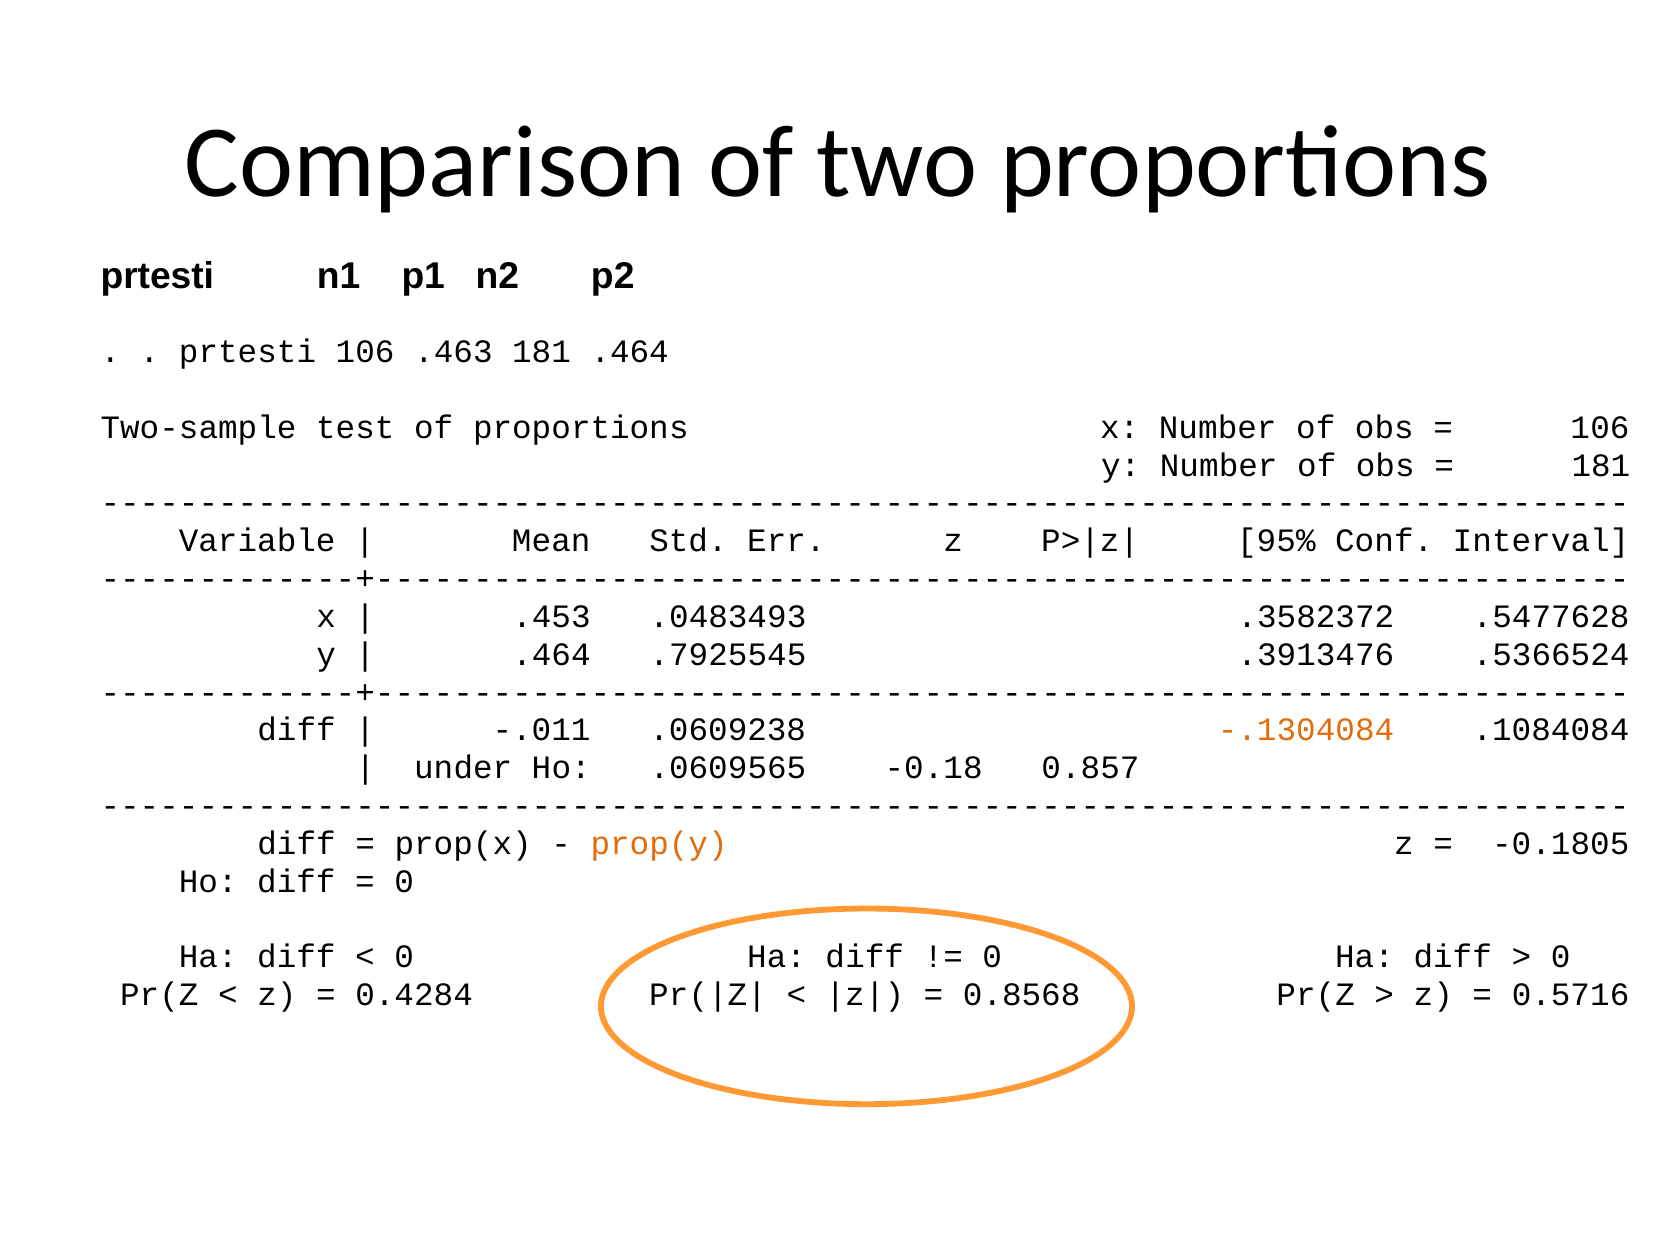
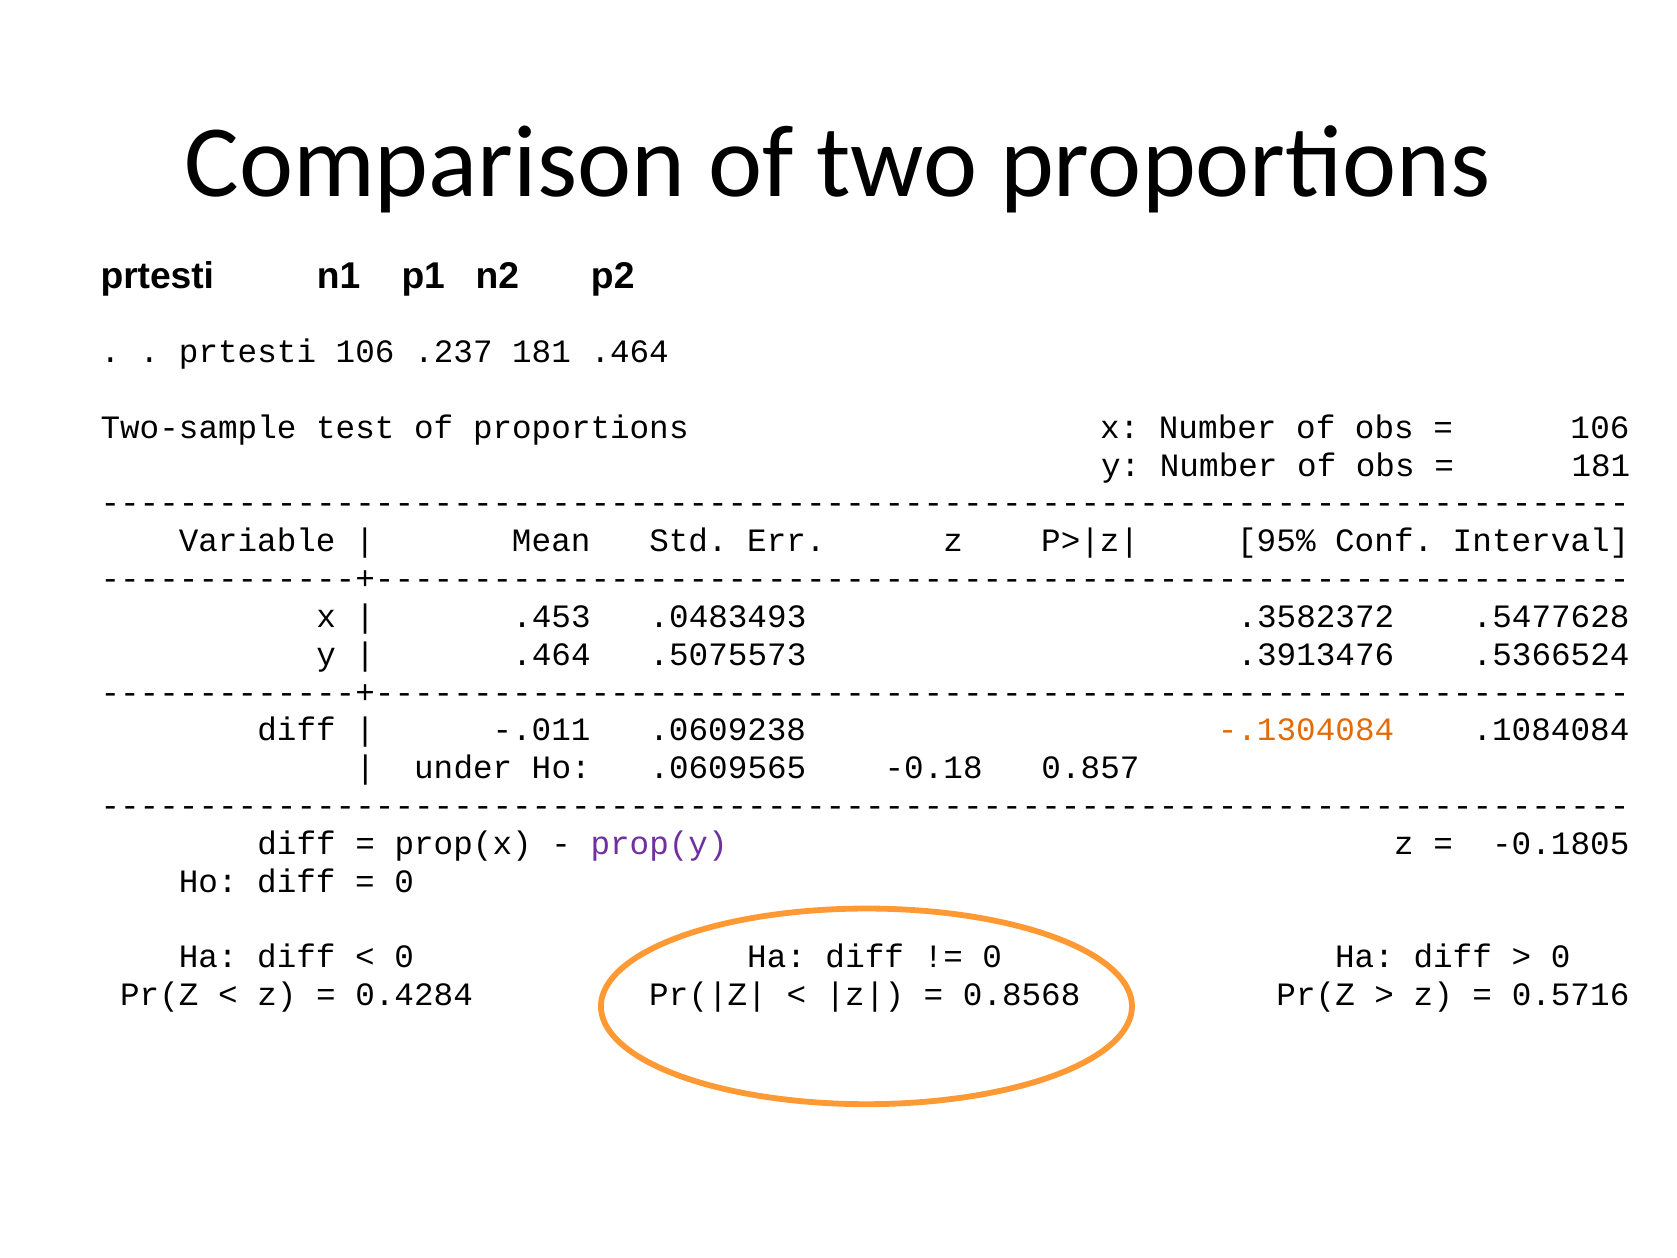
.463: .463 -> .237
.7925545: .7925545 -> .5075573
prop(y colour: orange -> purple
